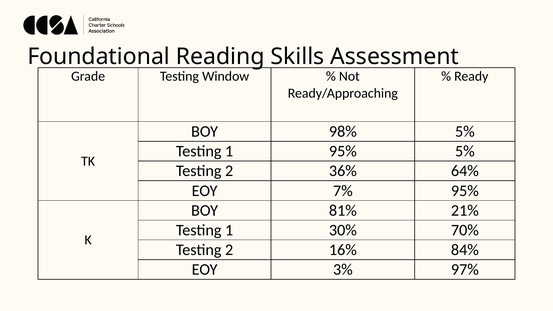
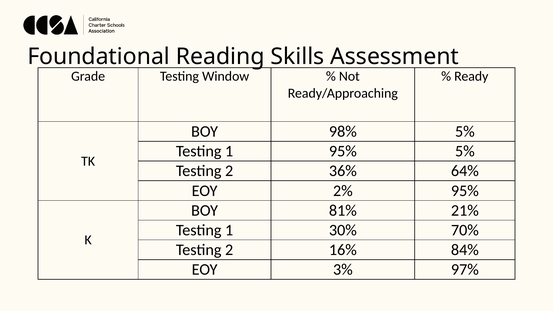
7%: 7% -> 2%
